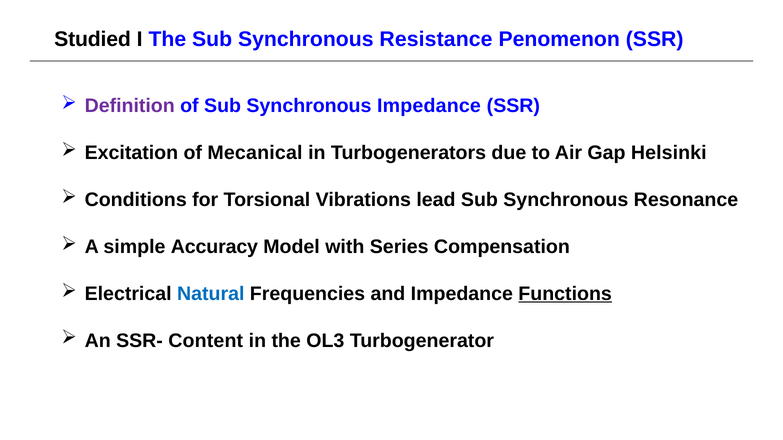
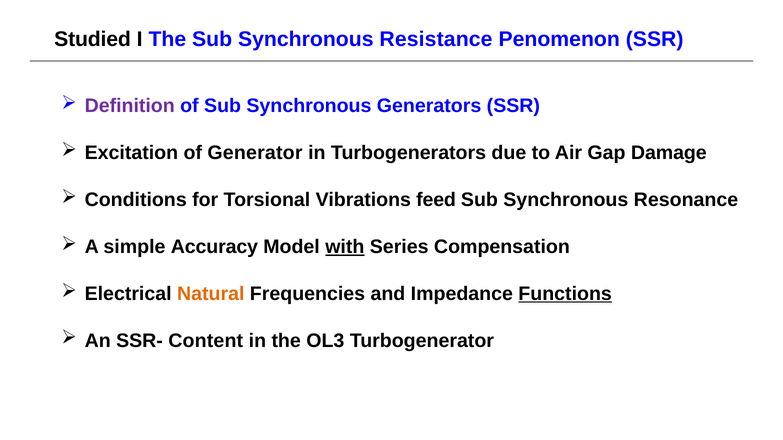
Synchronous Impedance: Impedance -> Generators
Mecanical: Mecanical -> Generator
Helsinki: Helsinki -> Damage
lead: lead -> feed
with underline: none -> present
Natural colour: blue -> orange
